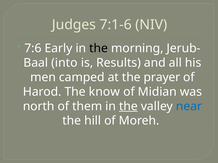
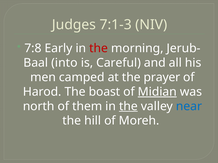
7:1-6: 7:1-6 -> 7:1-3
7:6: 7:6 -> 7:8
the at (99, 48) colour: black -> red
Results: Results -> Careful
know: know -> boast
Midian underline: none -> present
